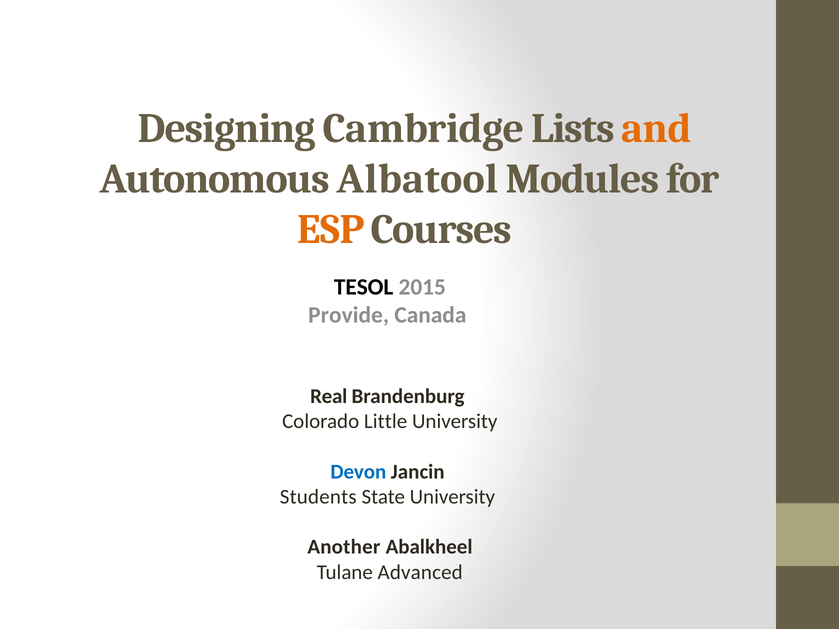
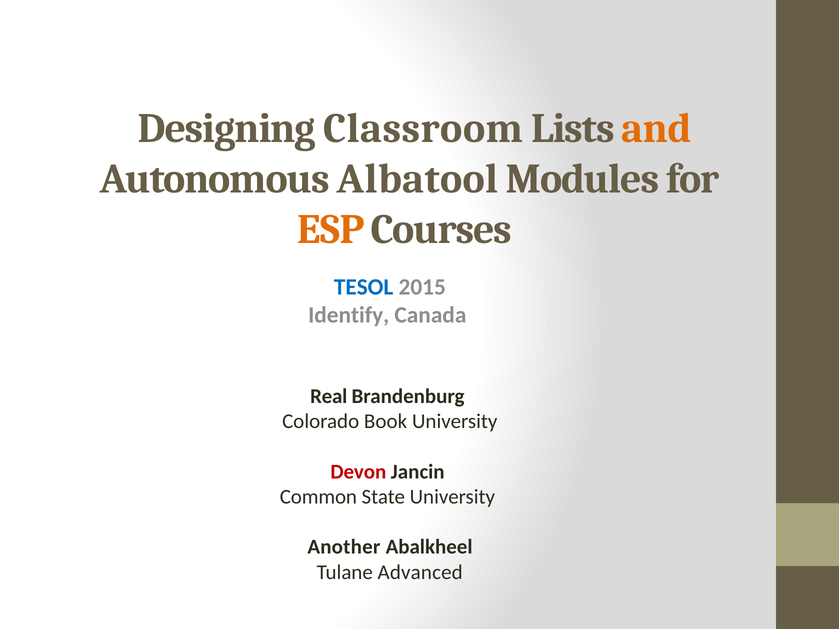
Cambridge: Cambridge -> Classroom
TESOL colour: black -> blue
Provide: Provide -> Identify
Little: Little -> Book
Devon colour: blue -> red
Students: Students -> Common
